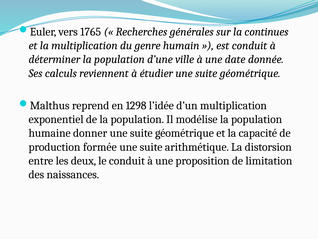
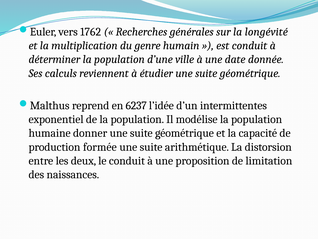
1765: 1765 -> 1762
continues: continues -> longévité
1298: 1298 -> 6237
d’un multiplication: multiplication -> intermittentes
